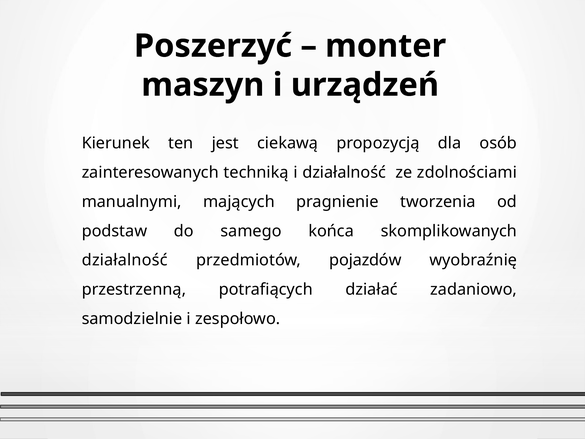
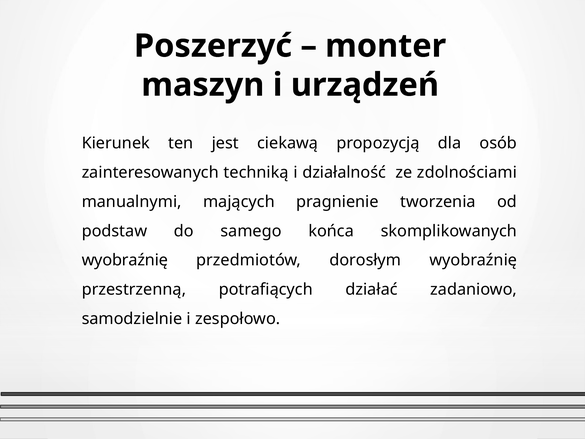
działalność at (125, 260): działalność -> wyobraźnię
pojazdów: pojazdów -> dorosłym
